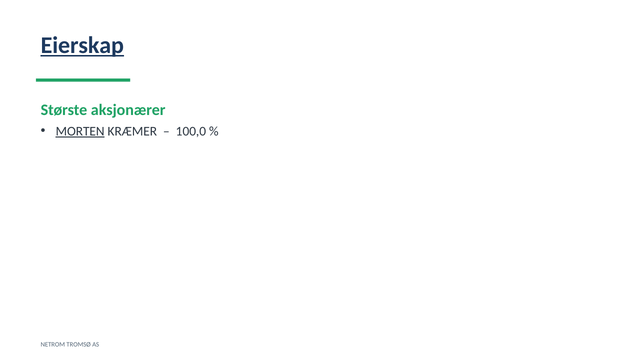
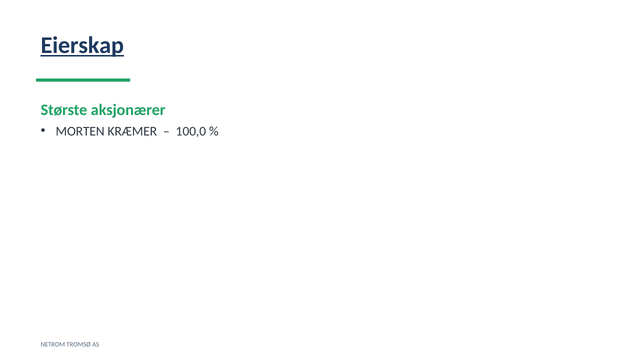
MORTEN underline: present -> none
